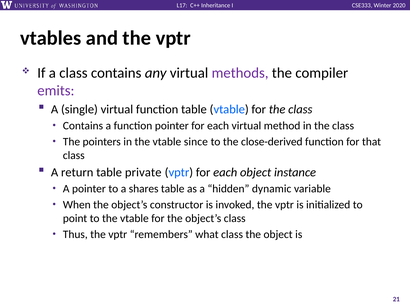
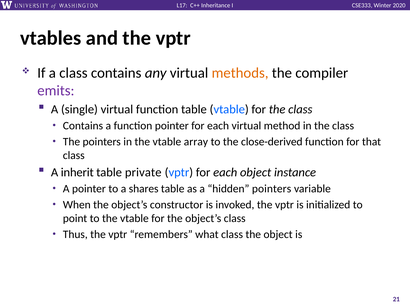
methods colour: purple -> orange
since: since -> array
return: return -> inherit
hidden dynamic: dynamic -> pointers
